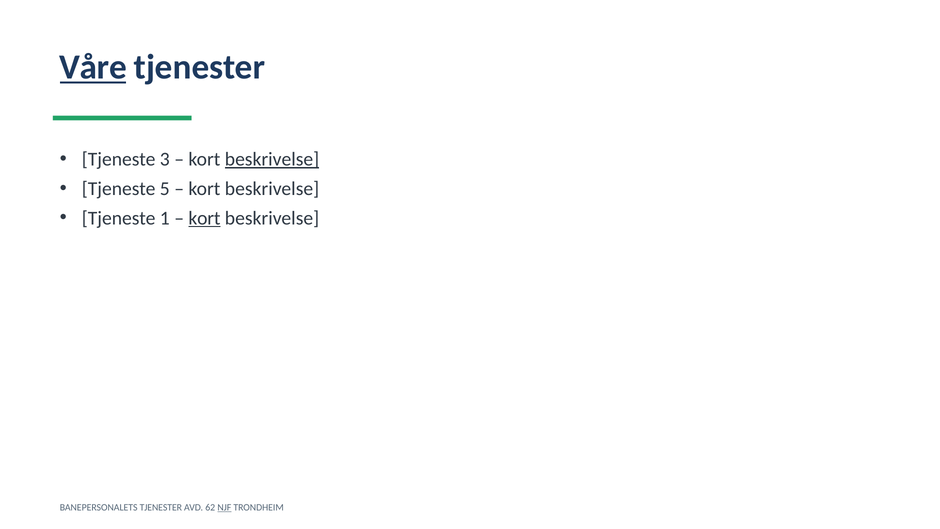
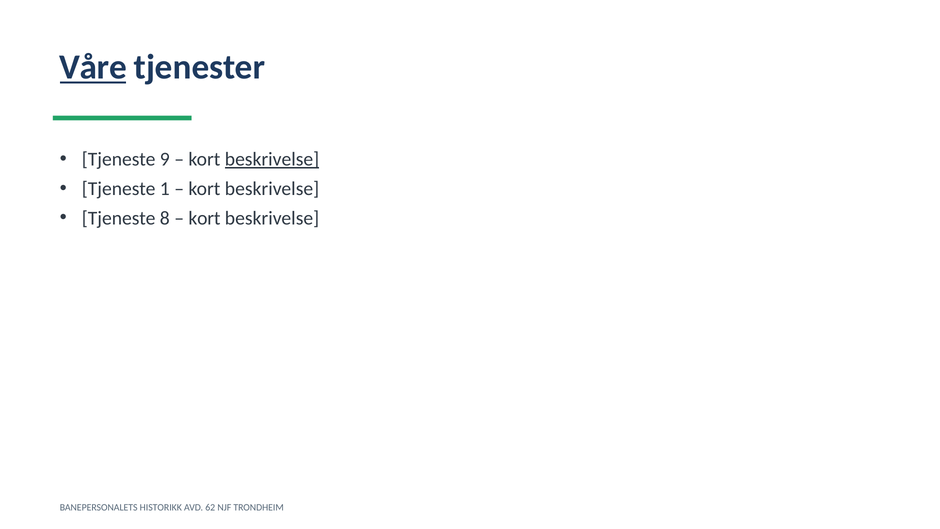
3: 3 -> 9
5: 5 -> 1
1: 1 -> 8
kort at (204, 218) underline: present -> none
BANEPERSONALETS TJENESTER: TJENESTER -> HISTORIKK
NJF underline: present -> none
